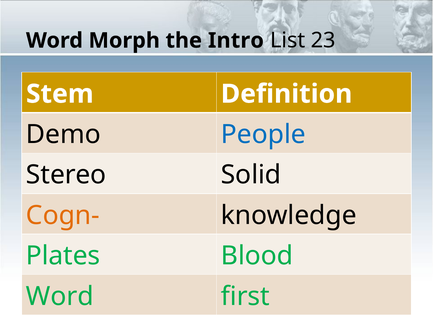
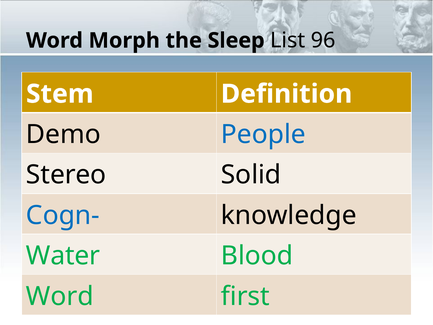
Intro: Intro -> Sleep
23: 23 -> 96
Cogn- colour: orange -> blue
Plates: Plates -> Water
